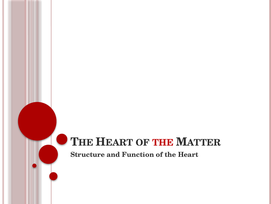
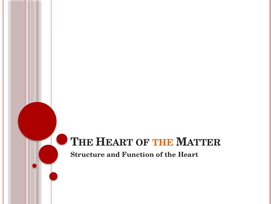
THE at (163, 142) colour: red -> orange
